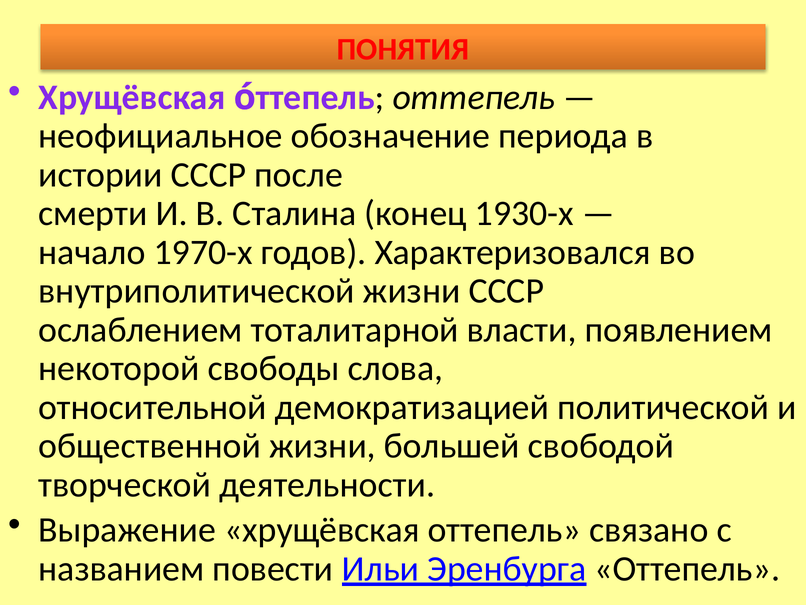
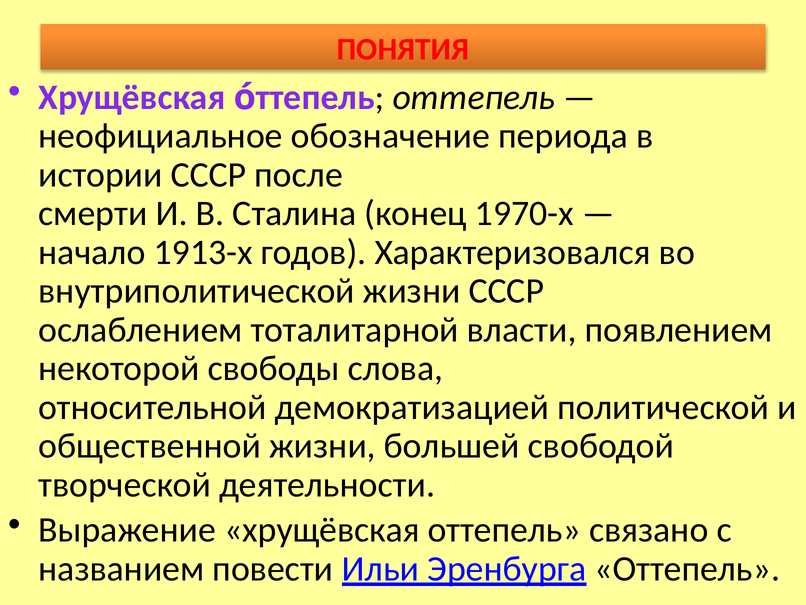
1930-х: 1930-х -> 1970-х
1970-х: 1970-х -> 1913-х
